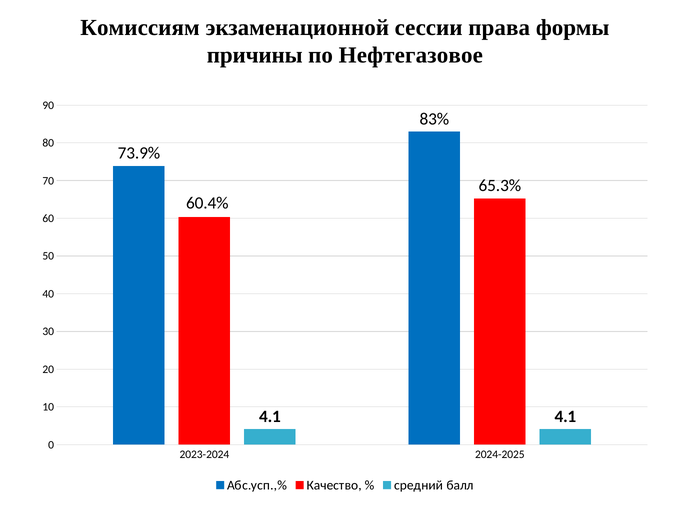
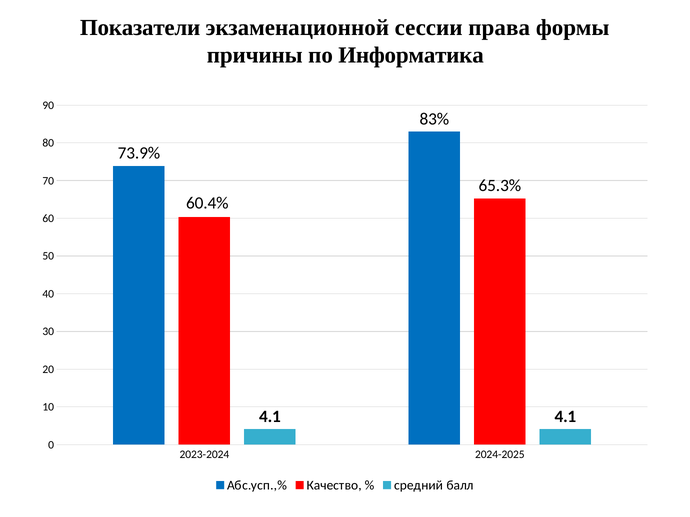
Комиссиям: Комиссиям -> Показатели
Нефтегазовое: Нефтегазовое -> Информатика
